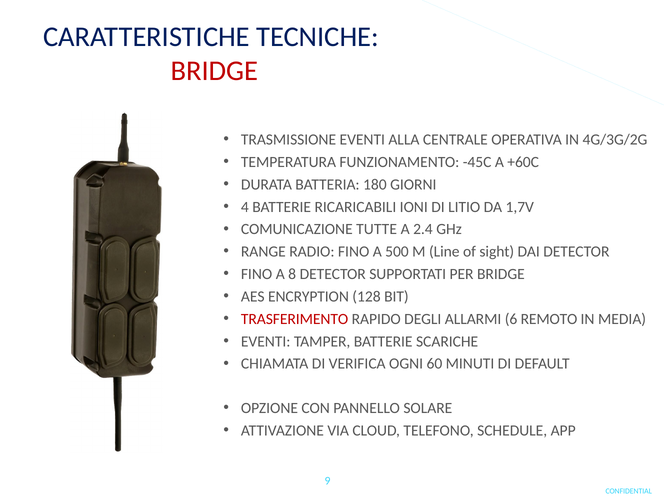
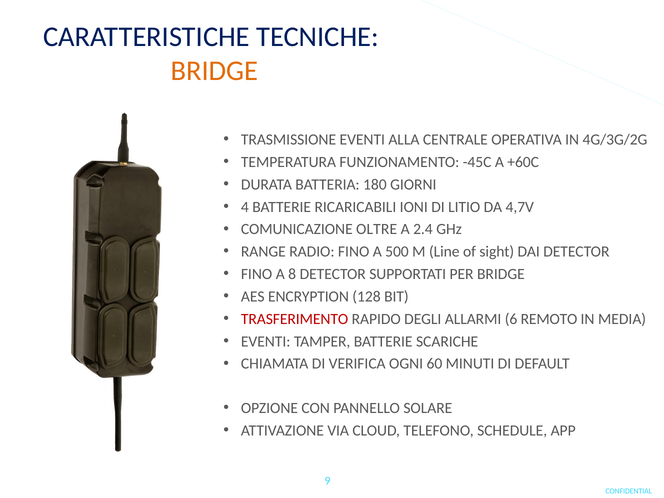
BRIDGE at (214, 71) colour: red -> orange
1,7V: 1,7V -> 4,7V
TUTTE: TUTTE -> OLTRE
